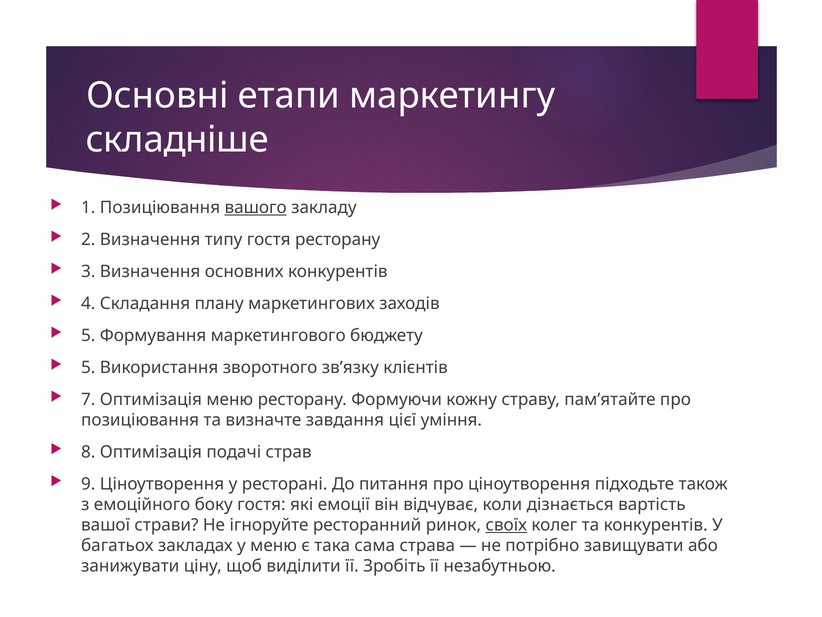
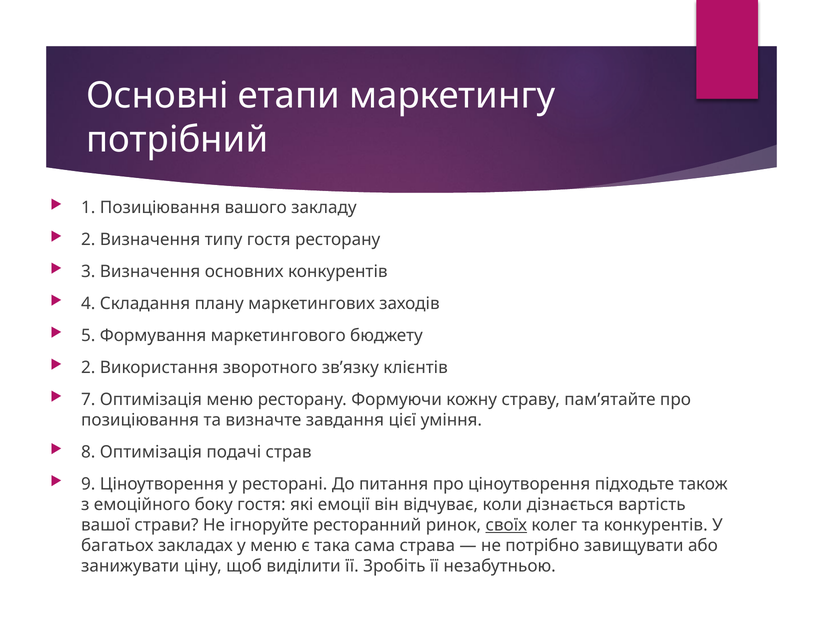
складніше: складніше -> потрібний
вашого underline: present -> none
5 at (88, 367): 5 -> 2
